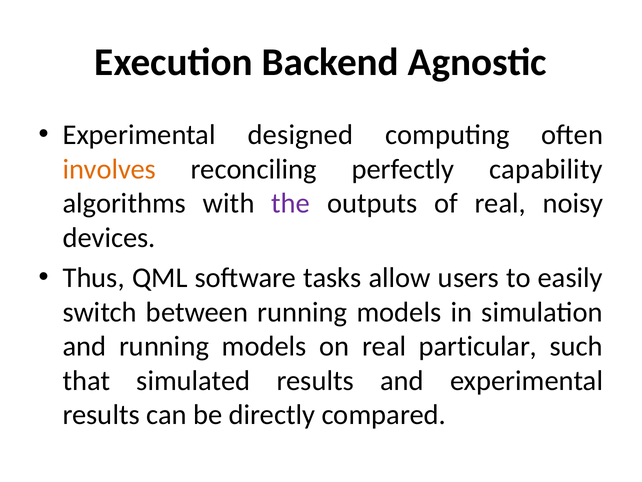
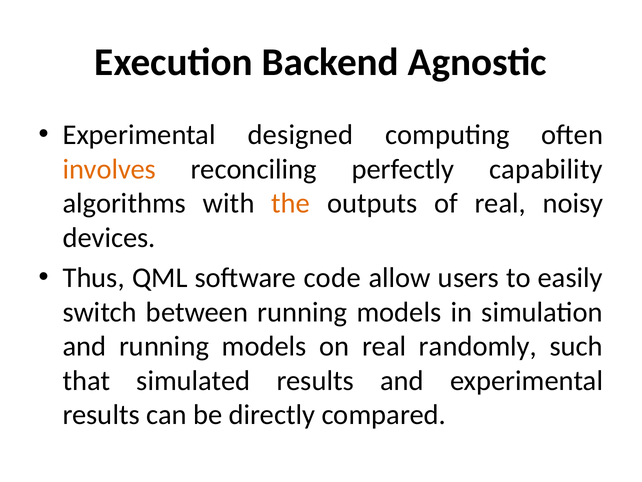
the colour: purple -> orange
tasks: tasks -> code
particular: particular -> randomly
